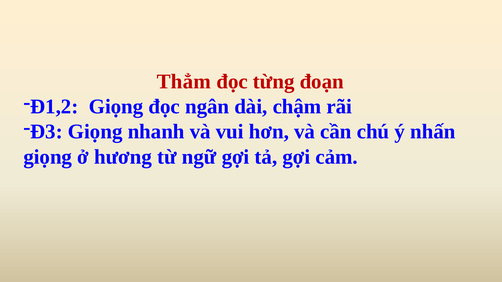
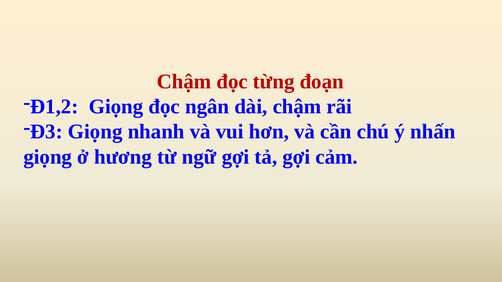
Thẳm at (184, 82): Thẳm -> Chậm
